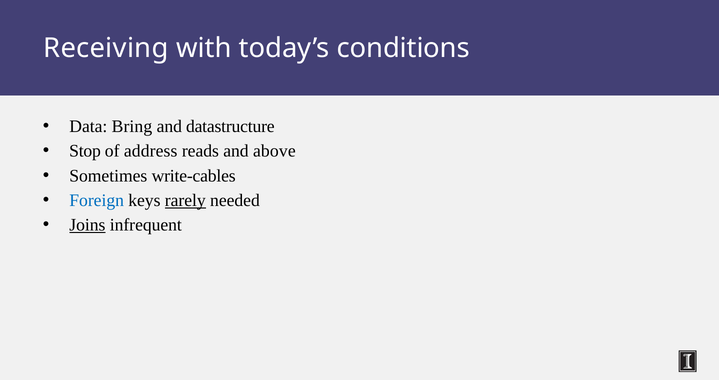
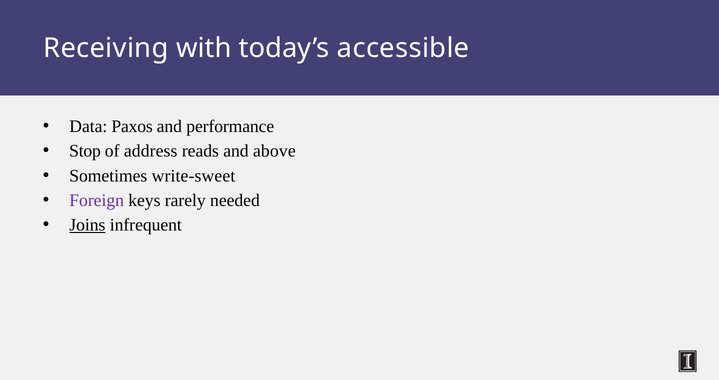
conditions: conditions -> accessible
Bring: Bring -> Paxos
datastructure: datastructure -> performance
write-cables: write-cables -> write-sweet
Foreign colour: blue -> purple
rarely underline: present -> none
